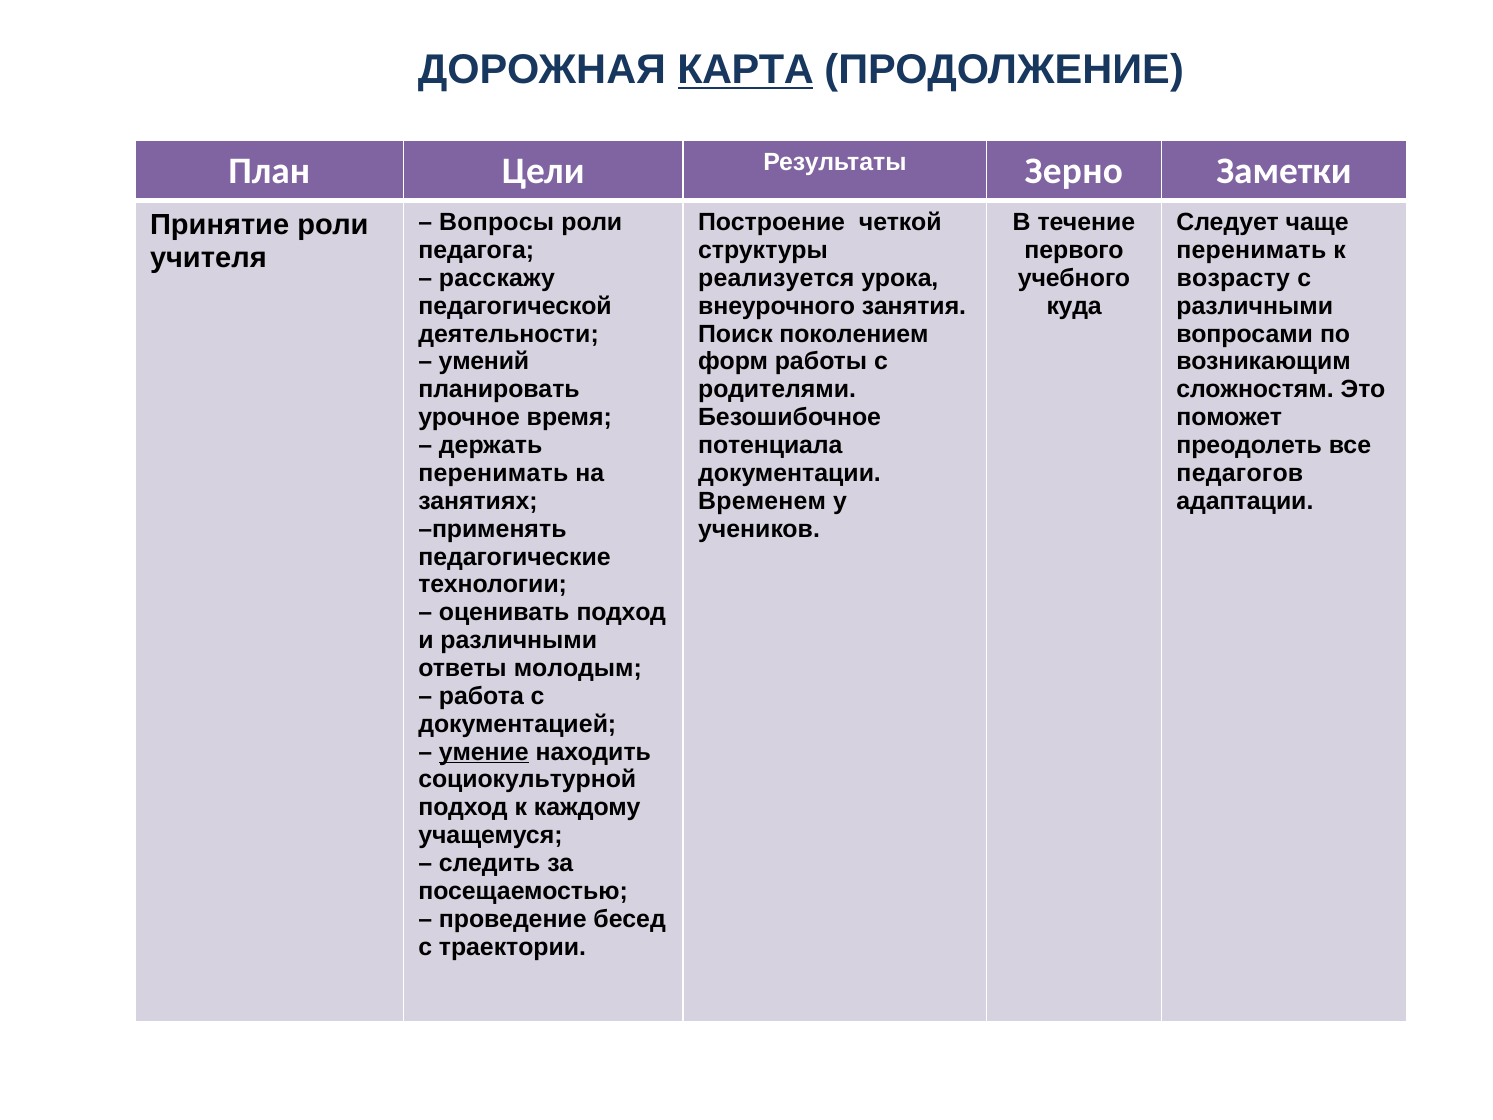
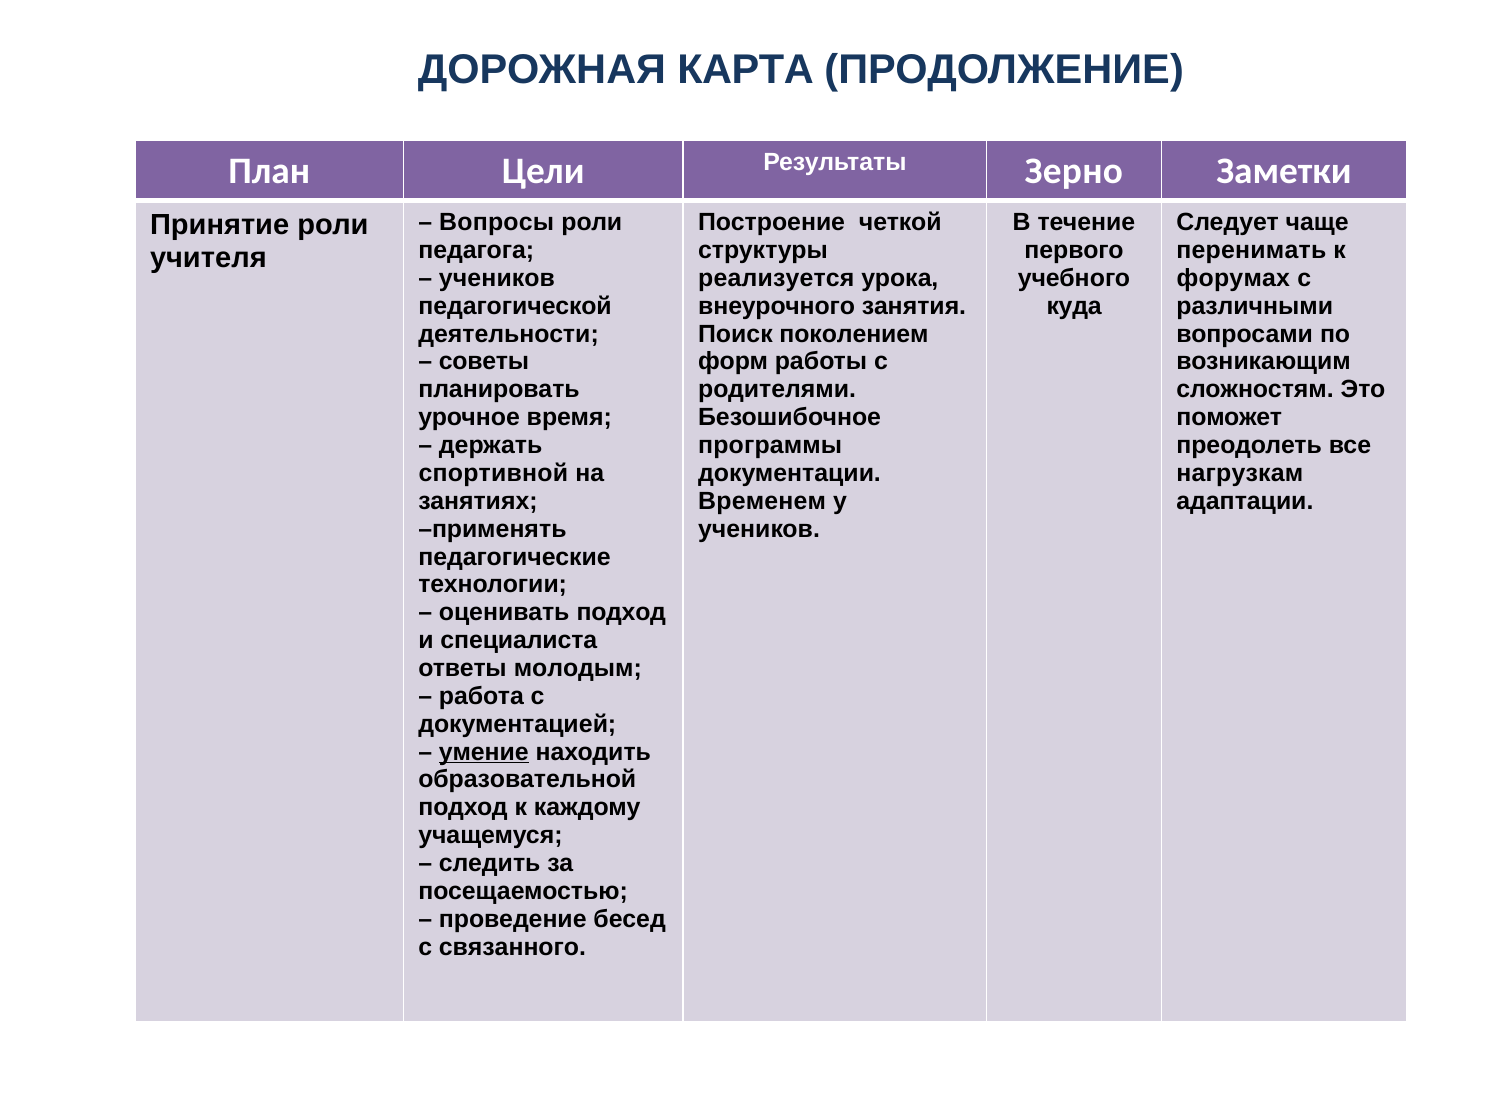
КАРТА underline: present -> none
расскажу at (497, 278): расскажу -> учеников
возрасту: возрасту -> форумах
умений: умений -> советы
потенциала: потенциала -> программы
перенимать at (493, 473): перенимать -> спортивной
педагогов: педагогов -> нагрузкам
и различными: различными -> специалиста
социокультурной: социокультурной -> образовательной
траектории: траектории -> связанного
